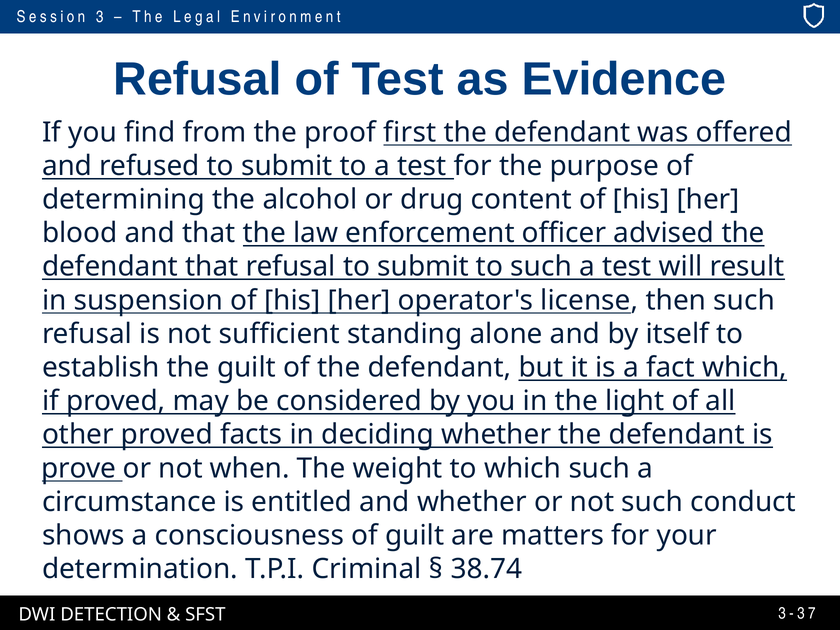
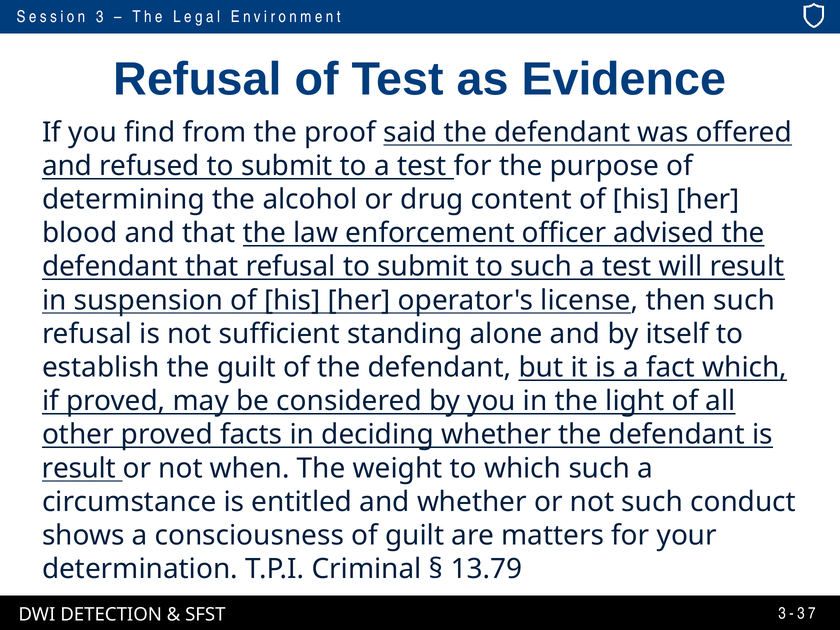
first: first -> said
prove at (79, 468): prove -> result
38.74: 38.74 -> 13.79
